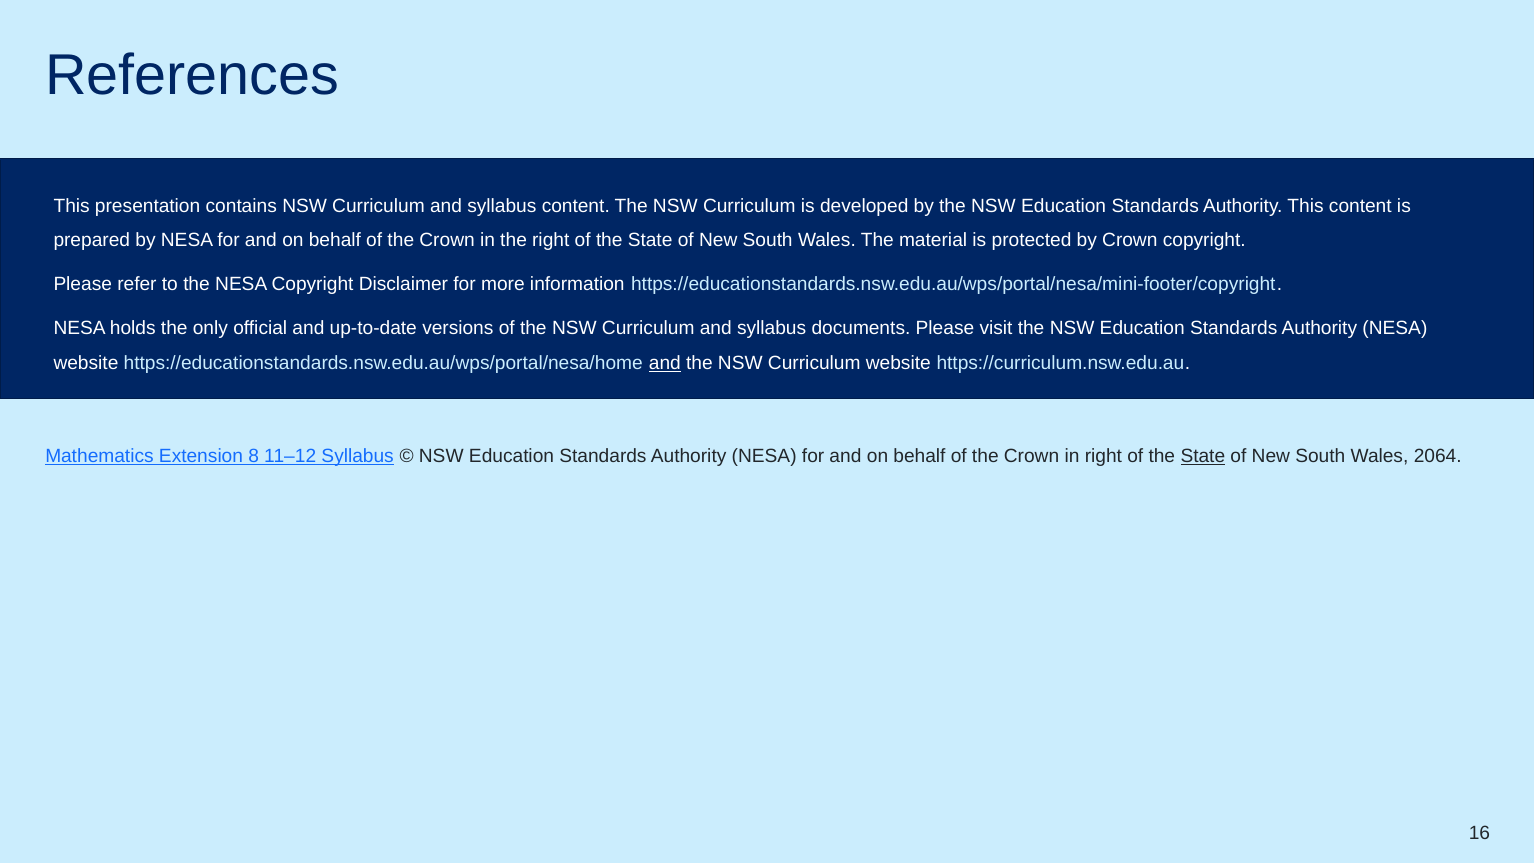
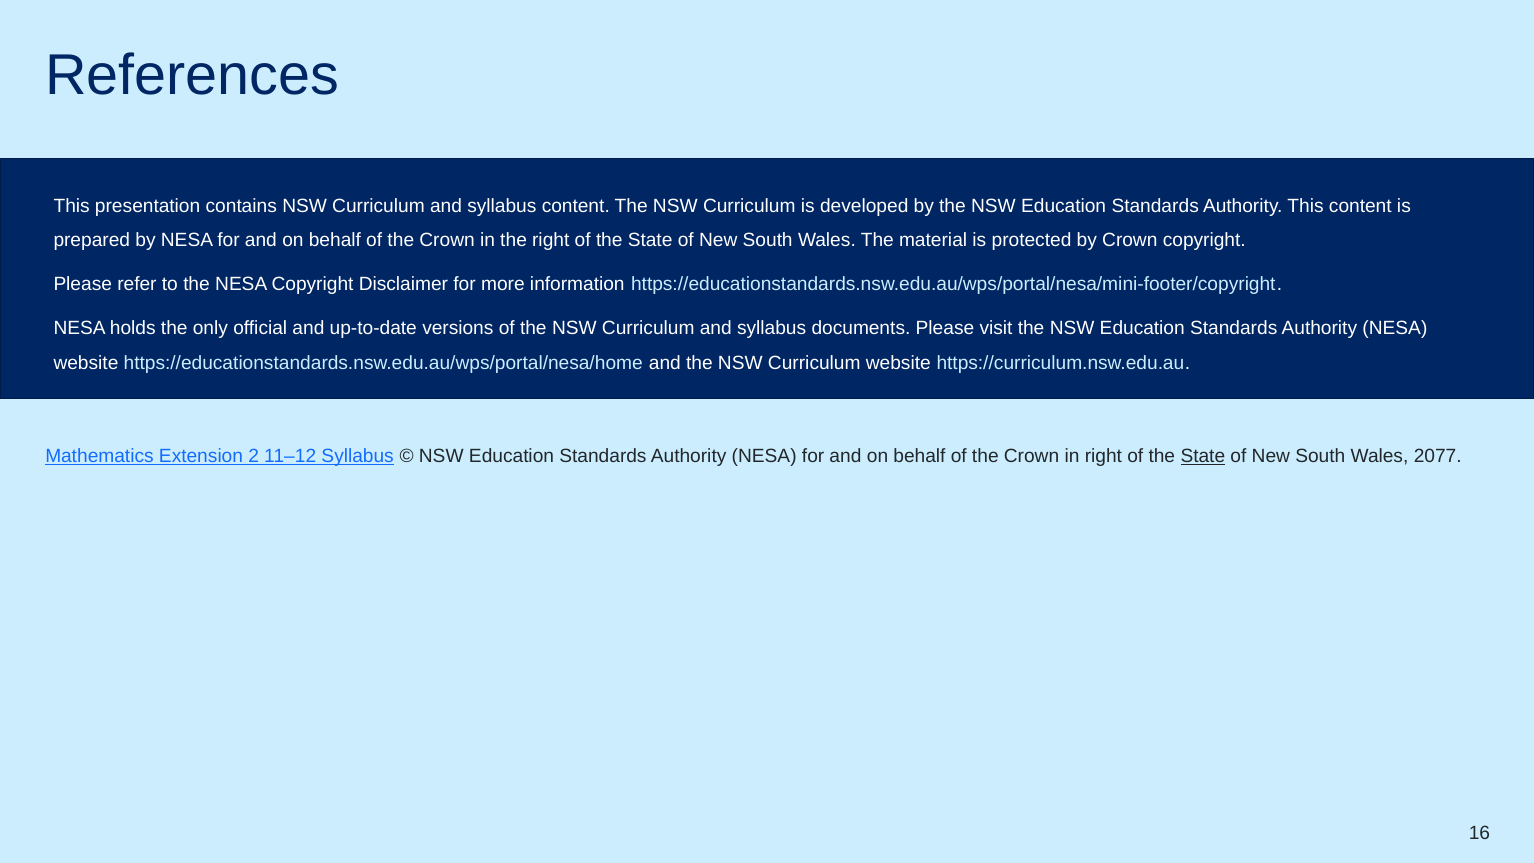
and at (665, 363) underline: present -> none
8: 8 -> 2
2064: 2064 -> 2077
